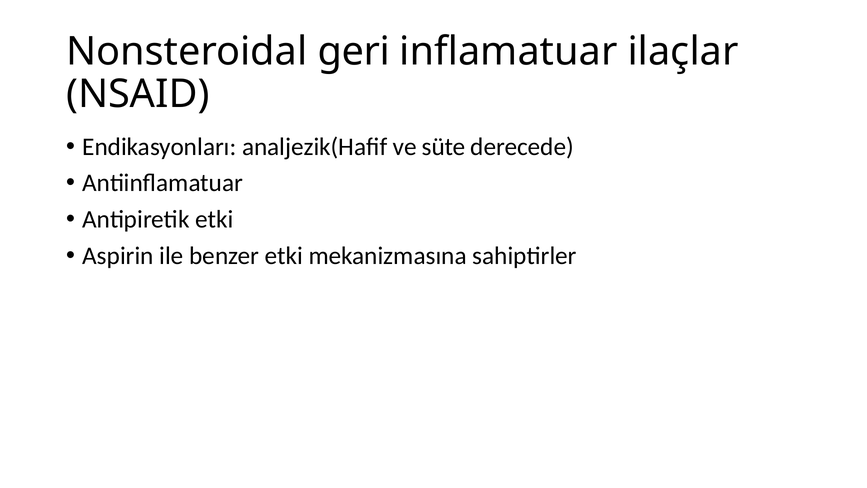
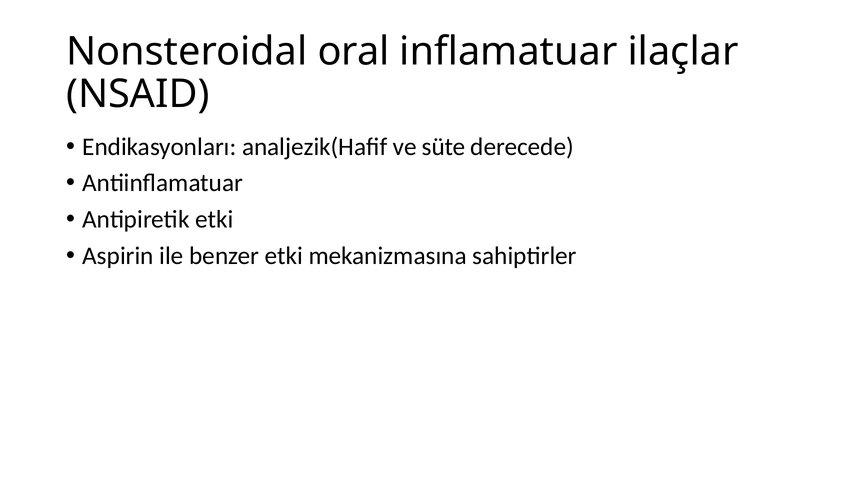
geri: geri -> oral
